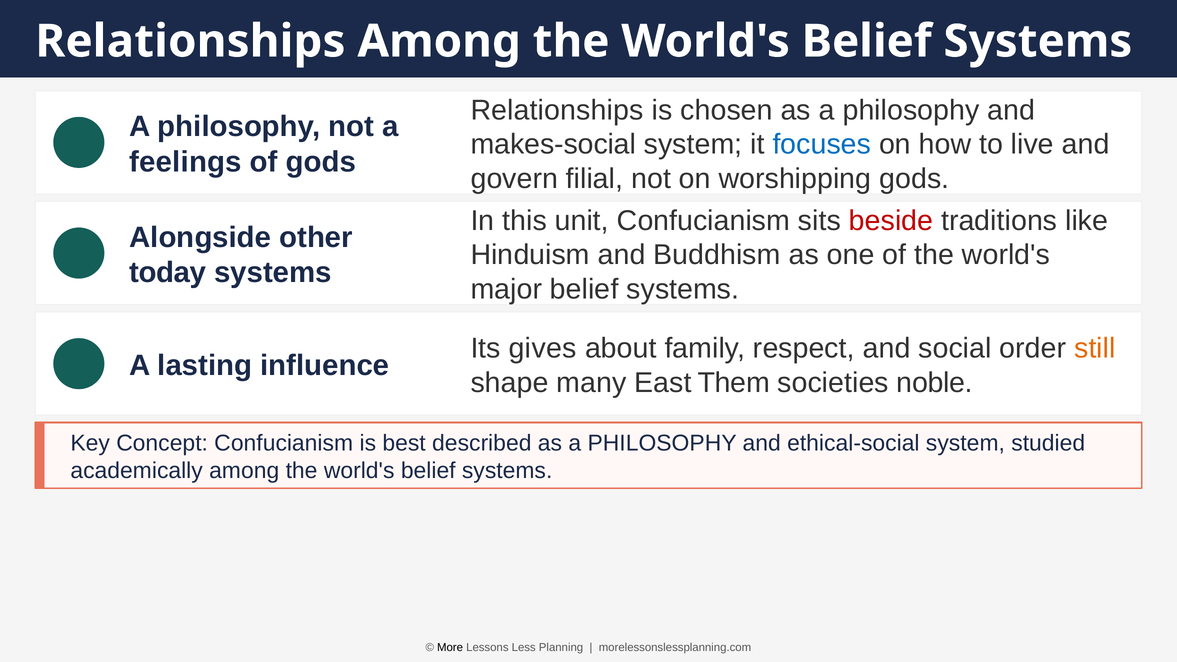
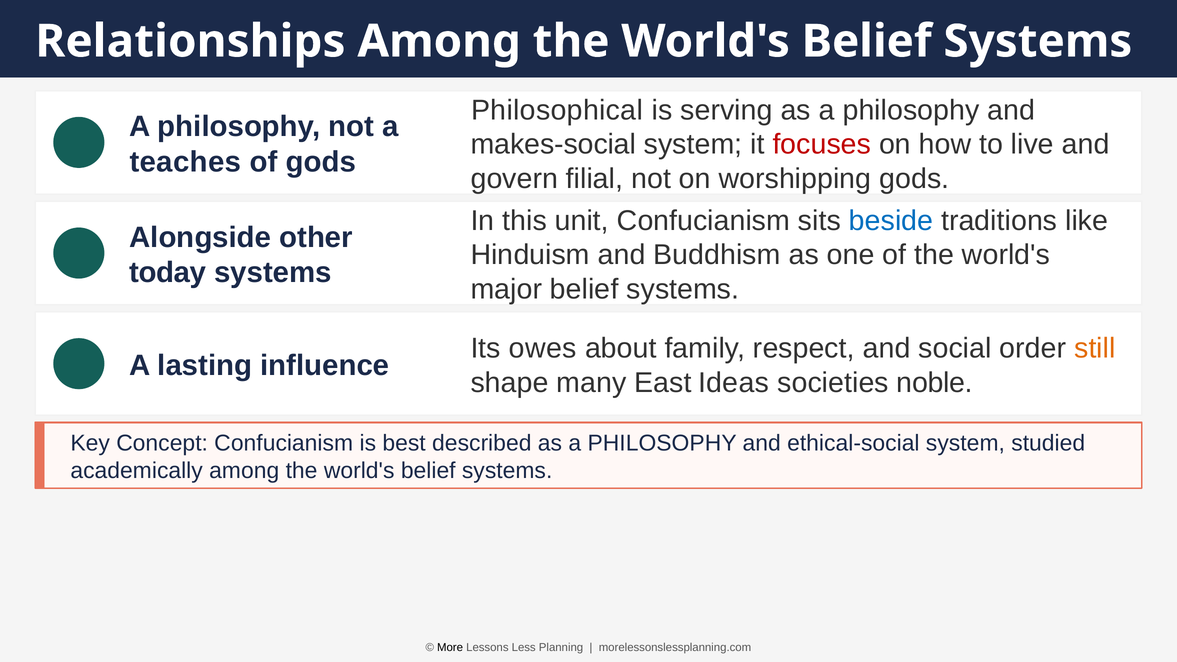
Relationships at (557, 110): Relationships -> Philosophical
chosen: chosen -> serving
focuses colour: blue -> red
feelings: feelings -> teaches
beside colour: red -> blue
gives: gives -> owes
Them: Them -> Ideas
